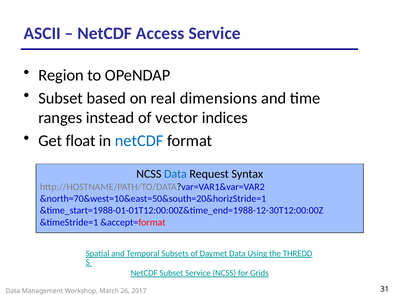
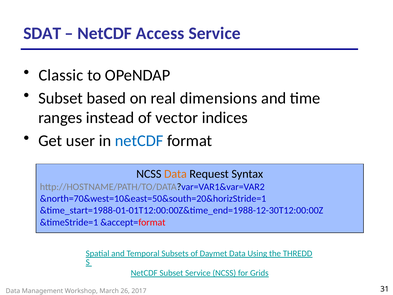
ASCII: ASCII -> SDAT
Region: Region -> Classic
float: float -> user
Data at (175, 174) colour: blue -> orange
